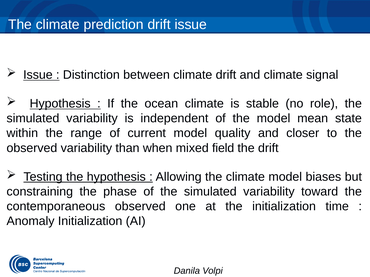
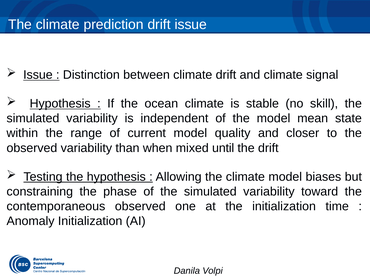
role: role -> skill
field: field -> until
